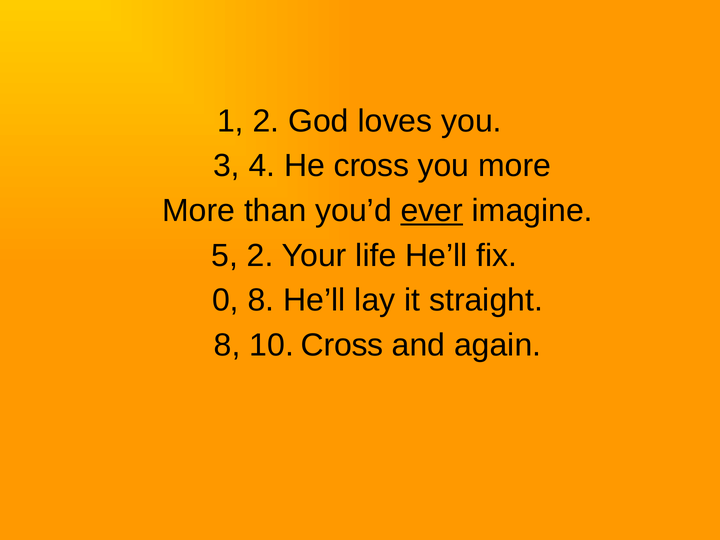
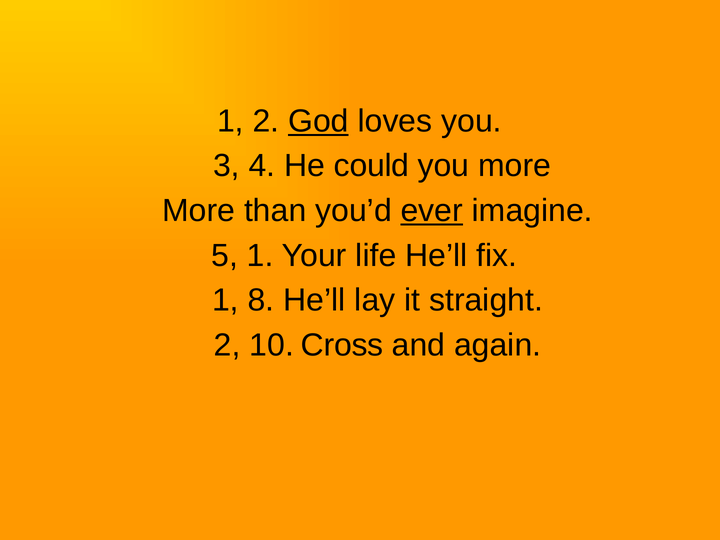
God underline: none -> present
He cross: cross -> could
5 2: 2 -> 1
0 at (225, 300): 0 -> 1
8 at (227, 345): 8 -> 2
